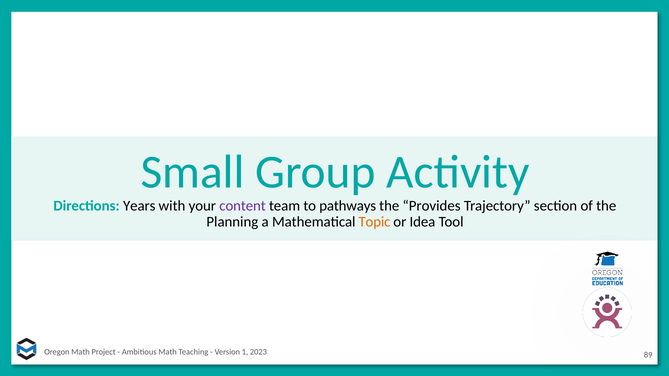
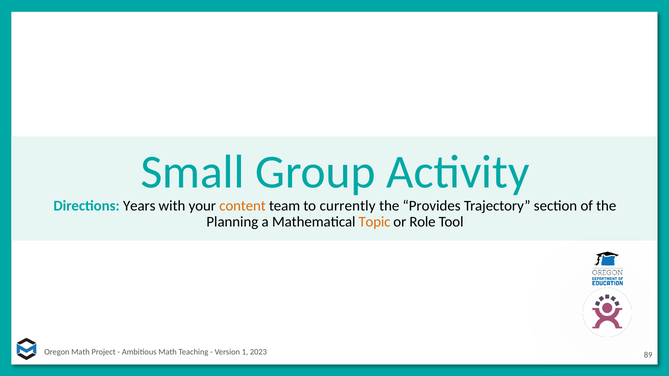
content colour: purple -> orange
pathways: pathways -> currently
Idea: Idea -> Role
